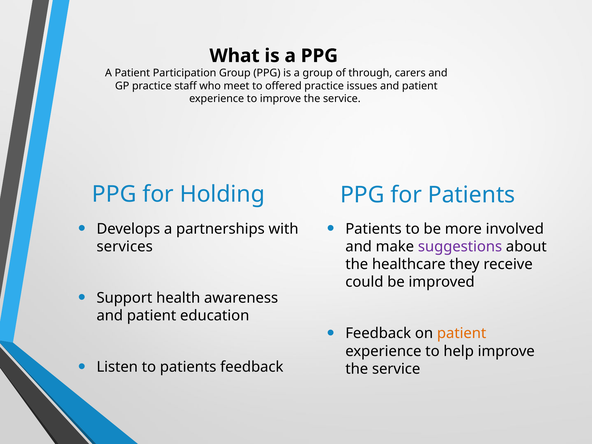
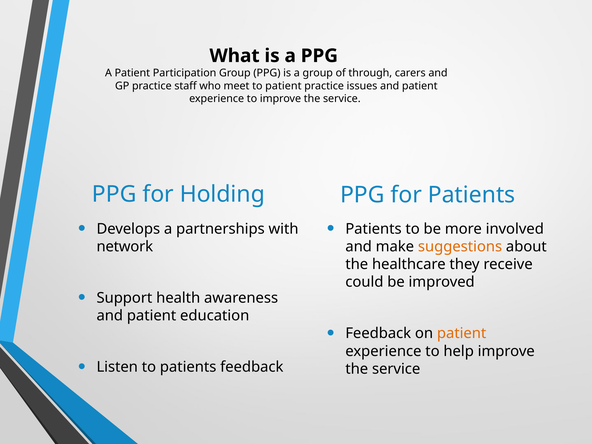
to offered: offered -> patient
services: services -> network
suggestions colour: purple -> orange
